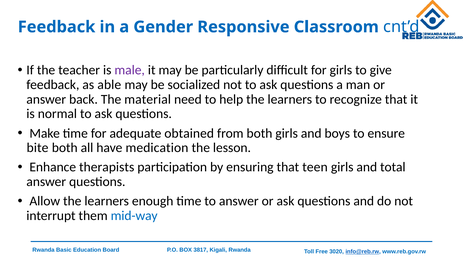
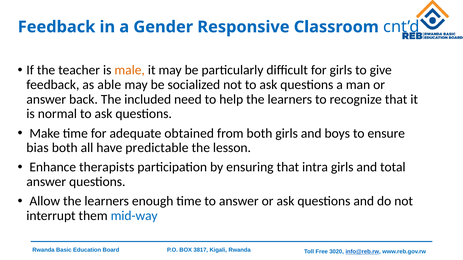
male colour: purple -> orange
material: material -> included
bite: bite -> bias
medication: medication -> predictable
teen: teen -> intra
